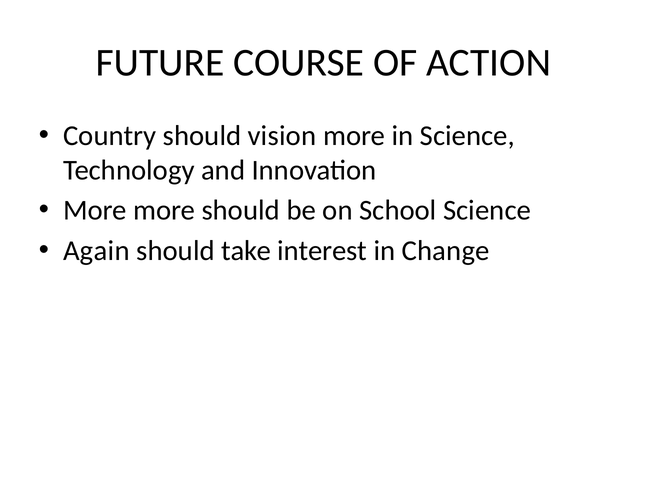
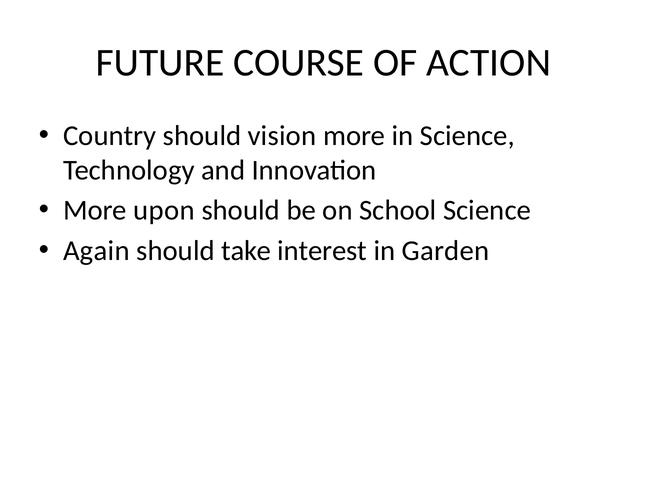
More more: more -> upon
Change: Change -> Garden
